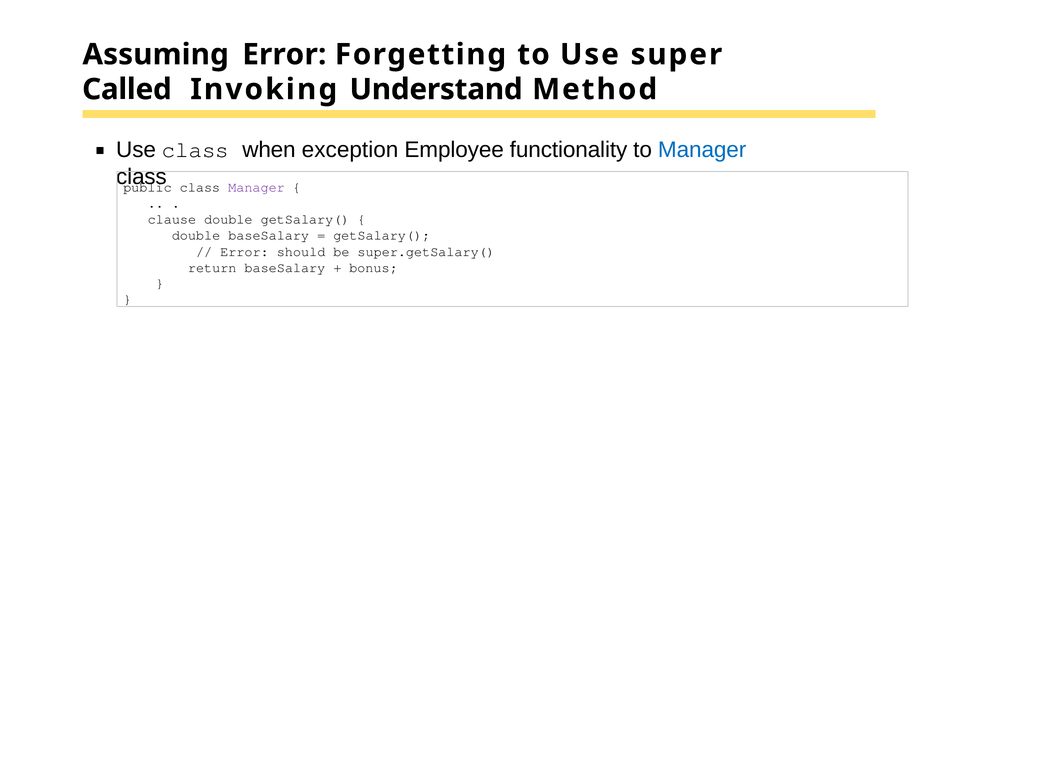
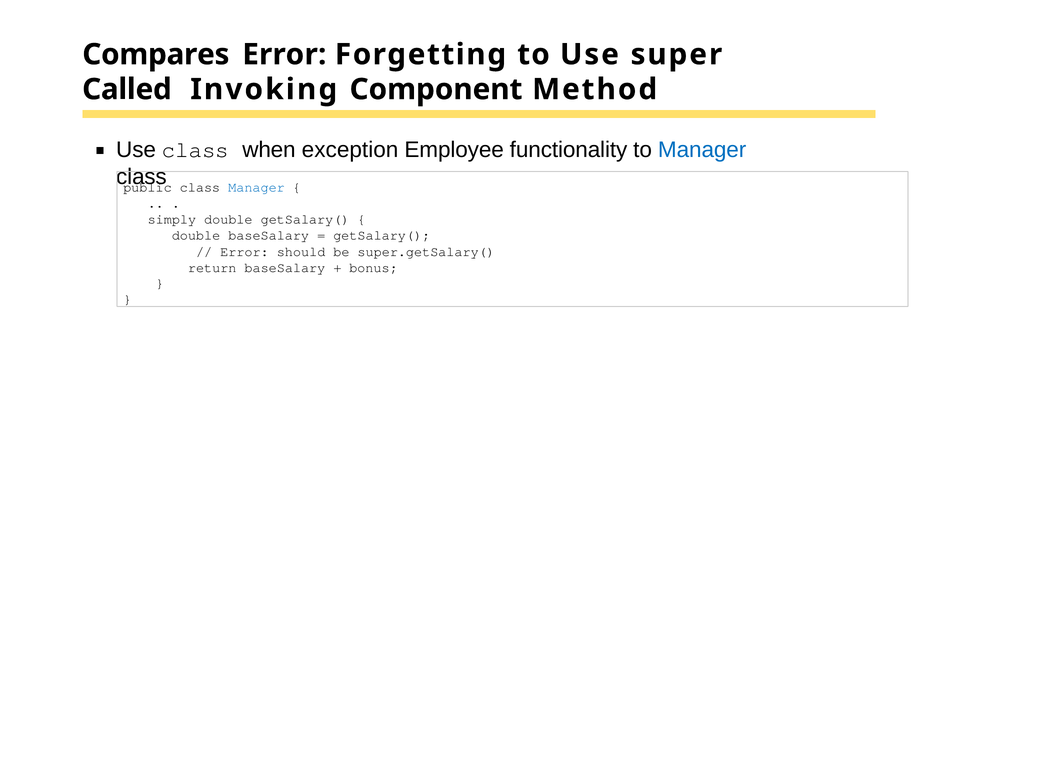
Assuming: Assuming -> Compares
Understand: Understand -> Component
Manager at (257, 187) colour: purple -> blue
clause: clause -> simply
